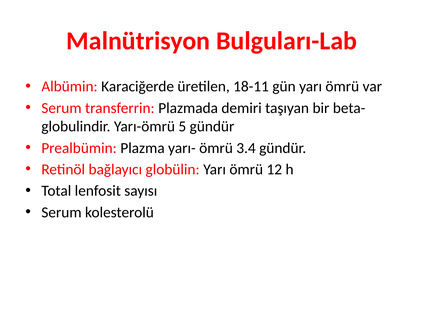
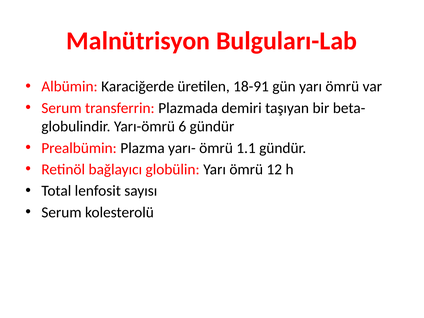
18-11: 18-11 -> 18-91
5: 5 -> 6
3.4: 3.4 -> 1.1
